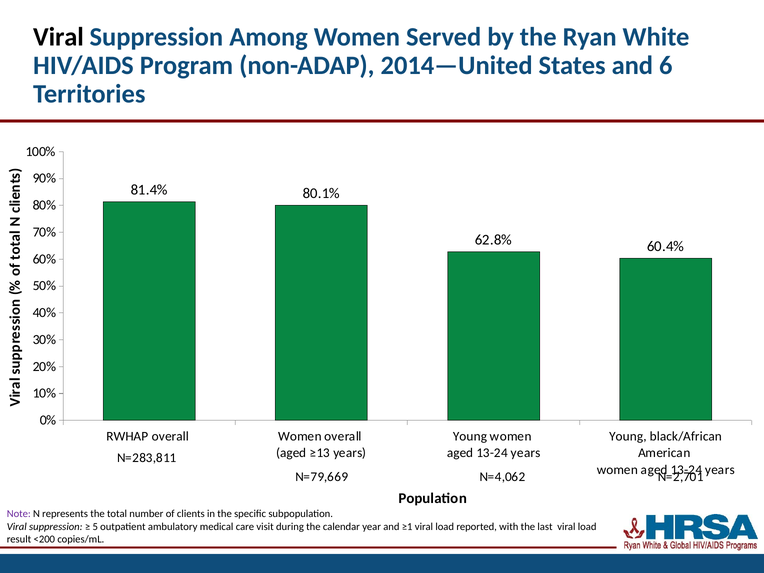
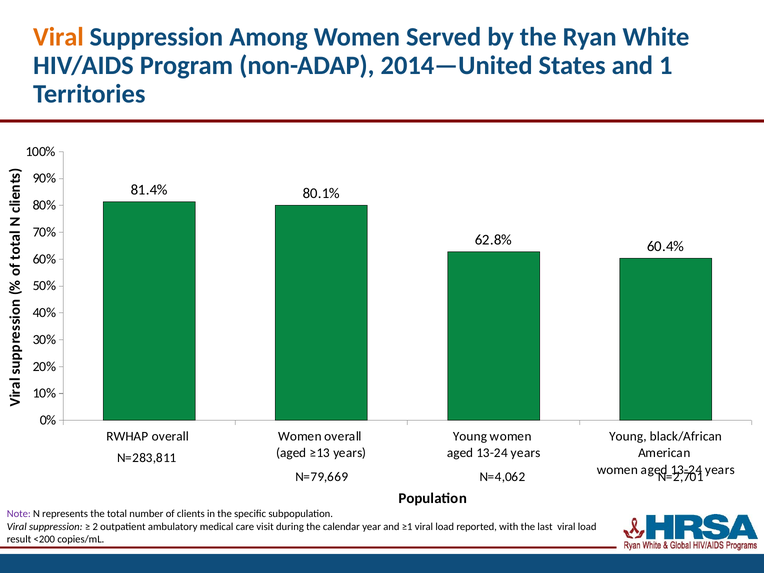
Viral at (58, 37) colour: black -> orange
6: 6 -> 1
5: 5 -> 2
